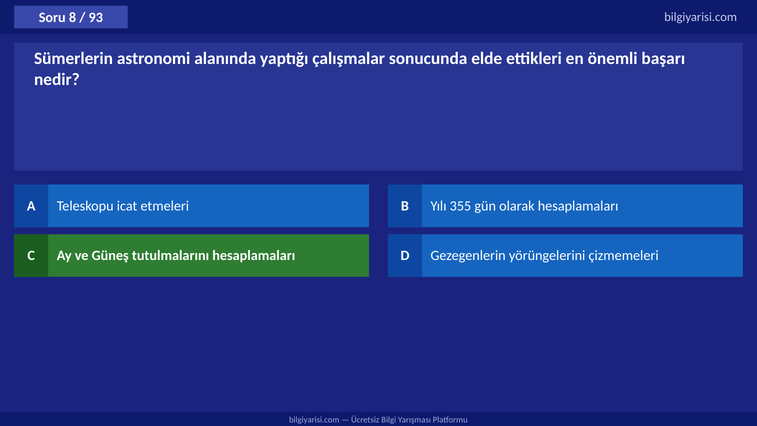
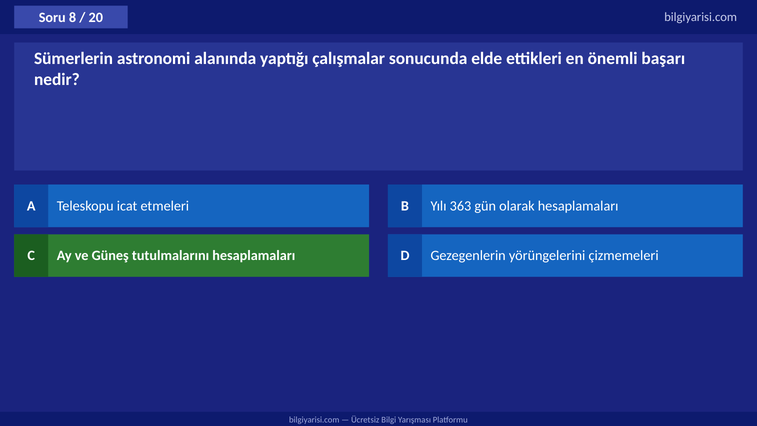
93: 93 -> 20
355: 355 -> 363
